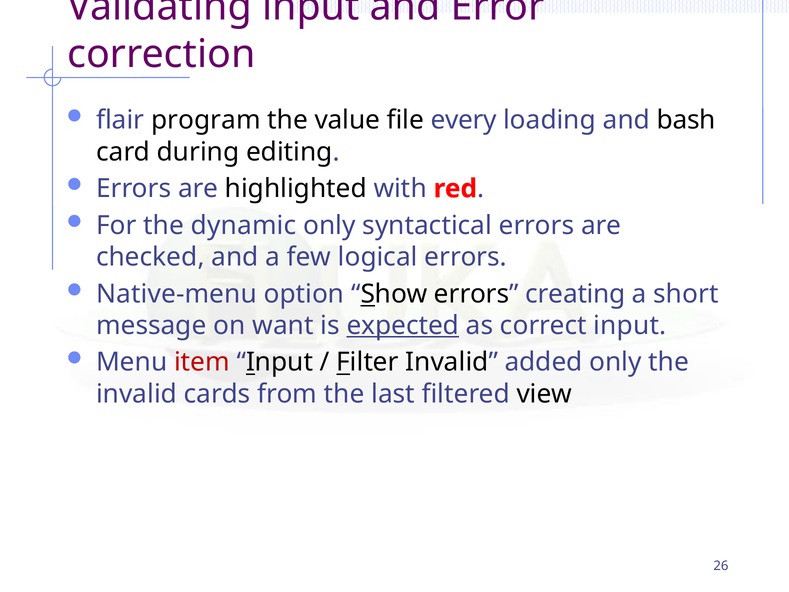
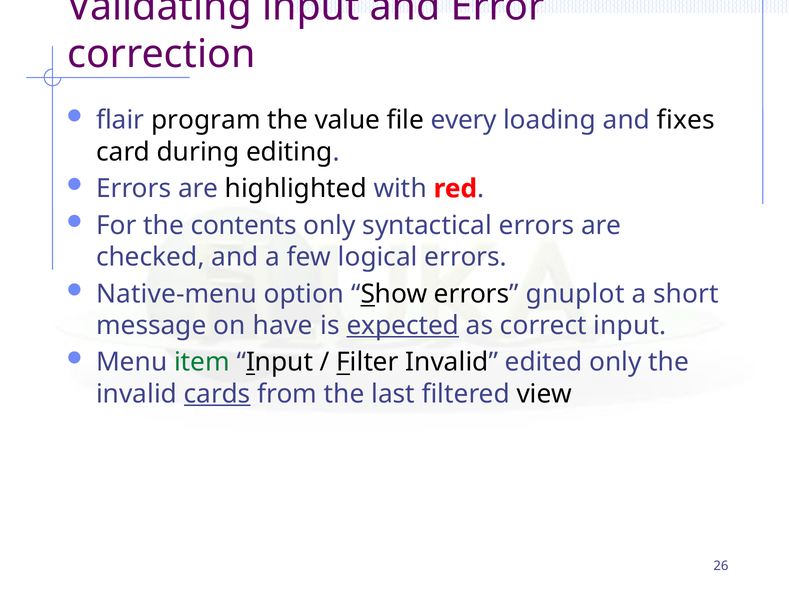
bash: bash -> fixes
dynamic: dynamic -> contents
creating: creating -> gnuplot
want: want -> have
item colour: red -> green
added: added -> edited
cards underline: none -> present
